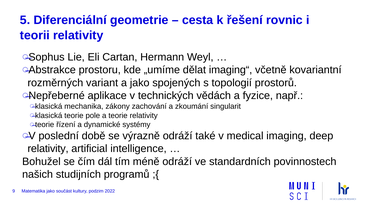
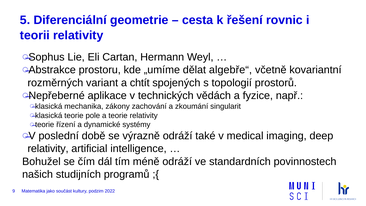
imaging“: imaging“ -> algebře“
a jako: jako -> chtít
